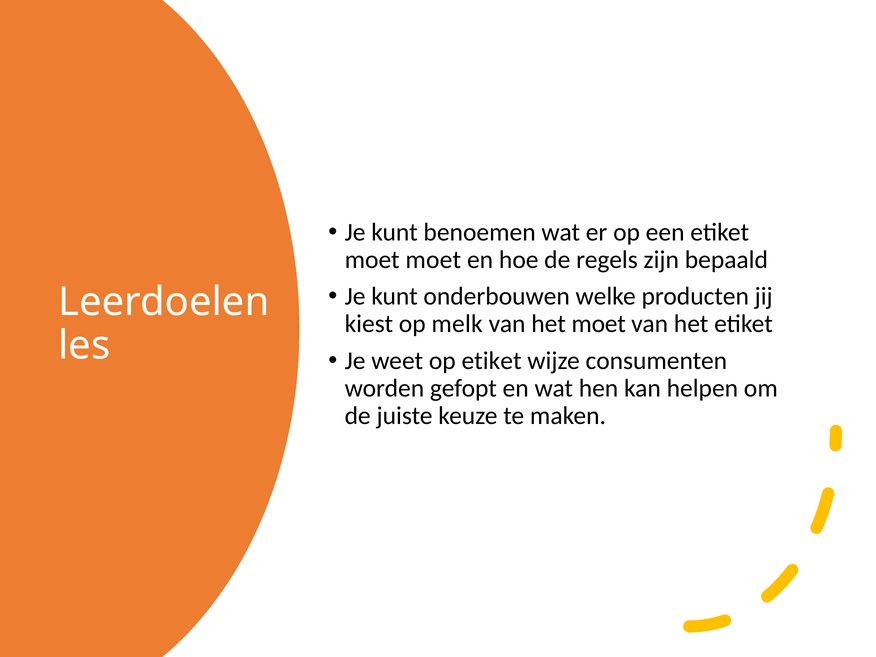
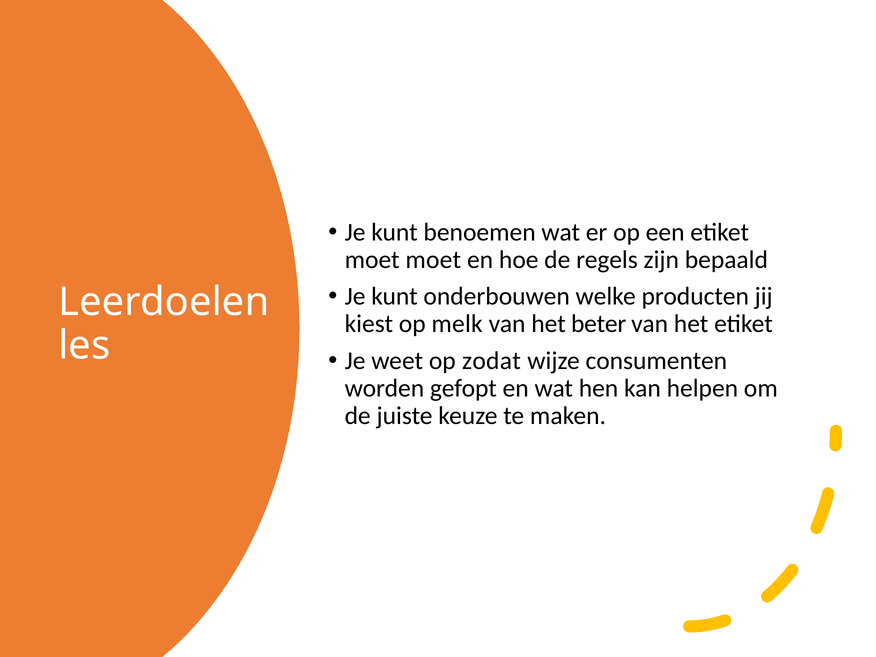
het moet: moet -> beter
op etiket: etiket -> zodat
